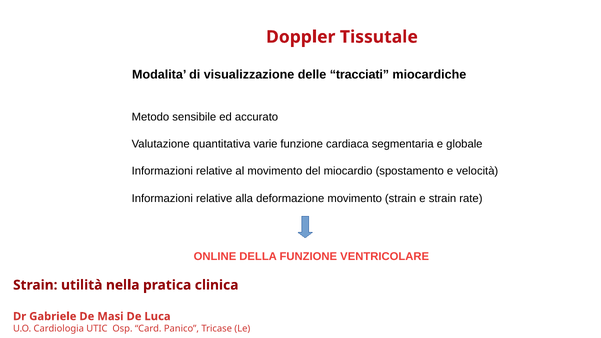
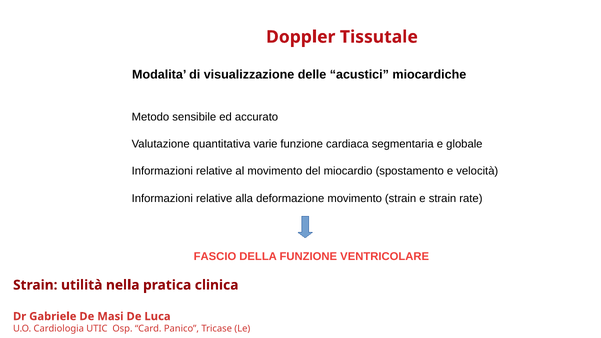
tracciati: tracciati -> acustici
ONLINE: ONLINE -> FASCIO
